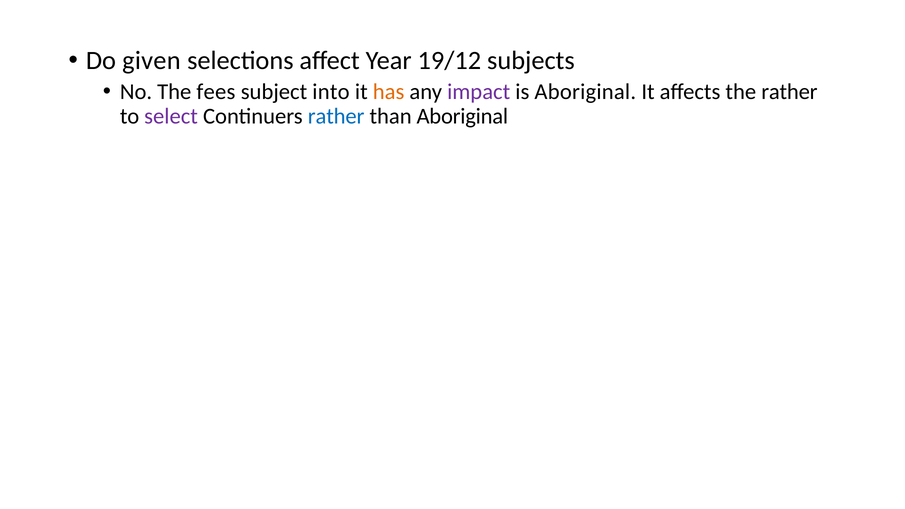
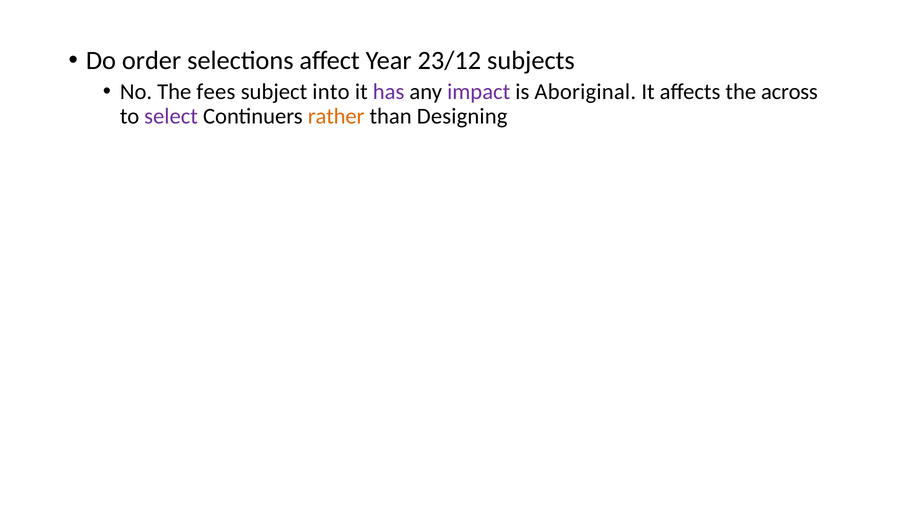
given: given -> order
19/12: 19/12 -> 23/12
has colour: orange -> purple
the rather: rather -> across
rather at (336, 116) colour: blue -> orange
than Aboriginal: Aboriginal -> Designing
